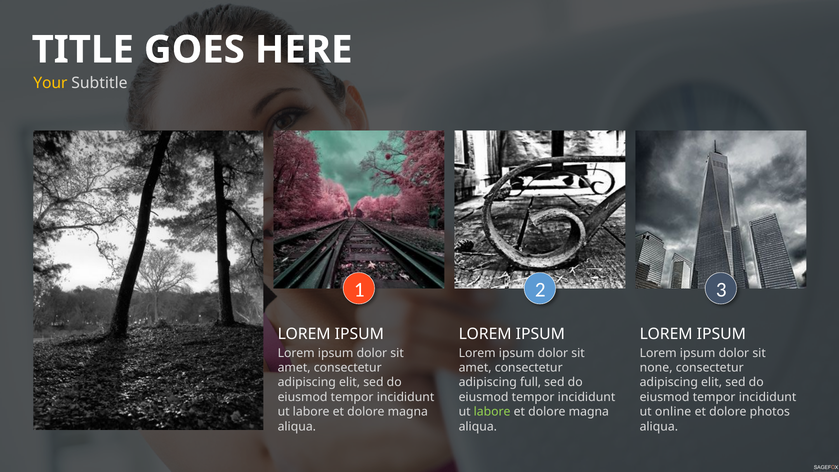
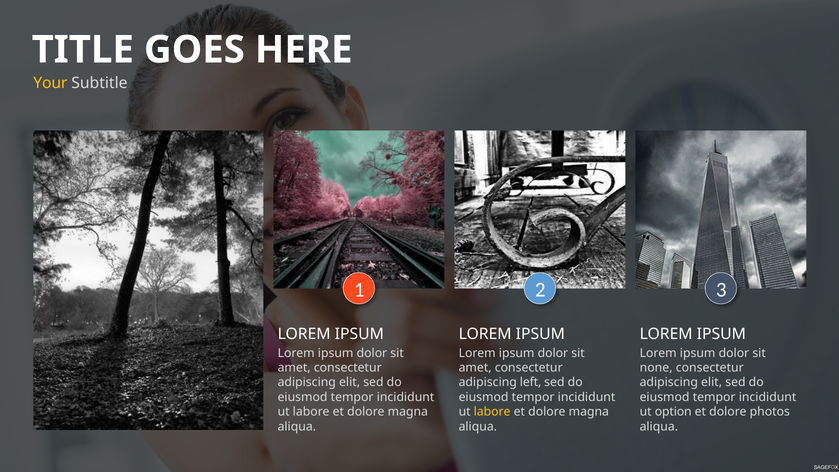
full: full -> left
labore at (492, 412) colour: light green -> yellow
online: online -> option
